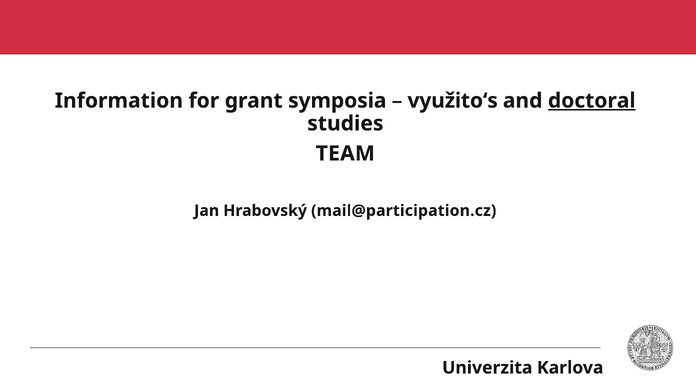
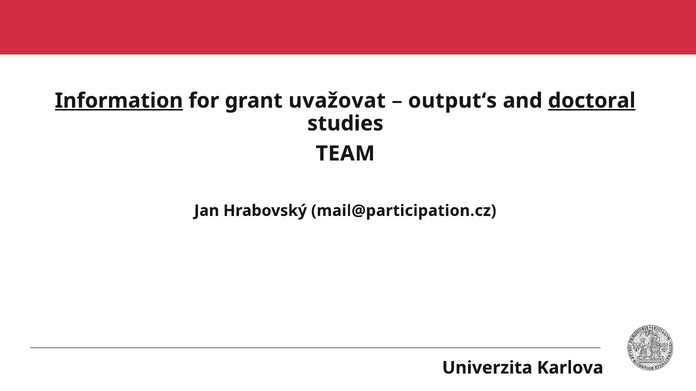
Information underline: none -> present
symposia: symposia -> uvažovat
využito‘s: využito‘s -> output‘s
